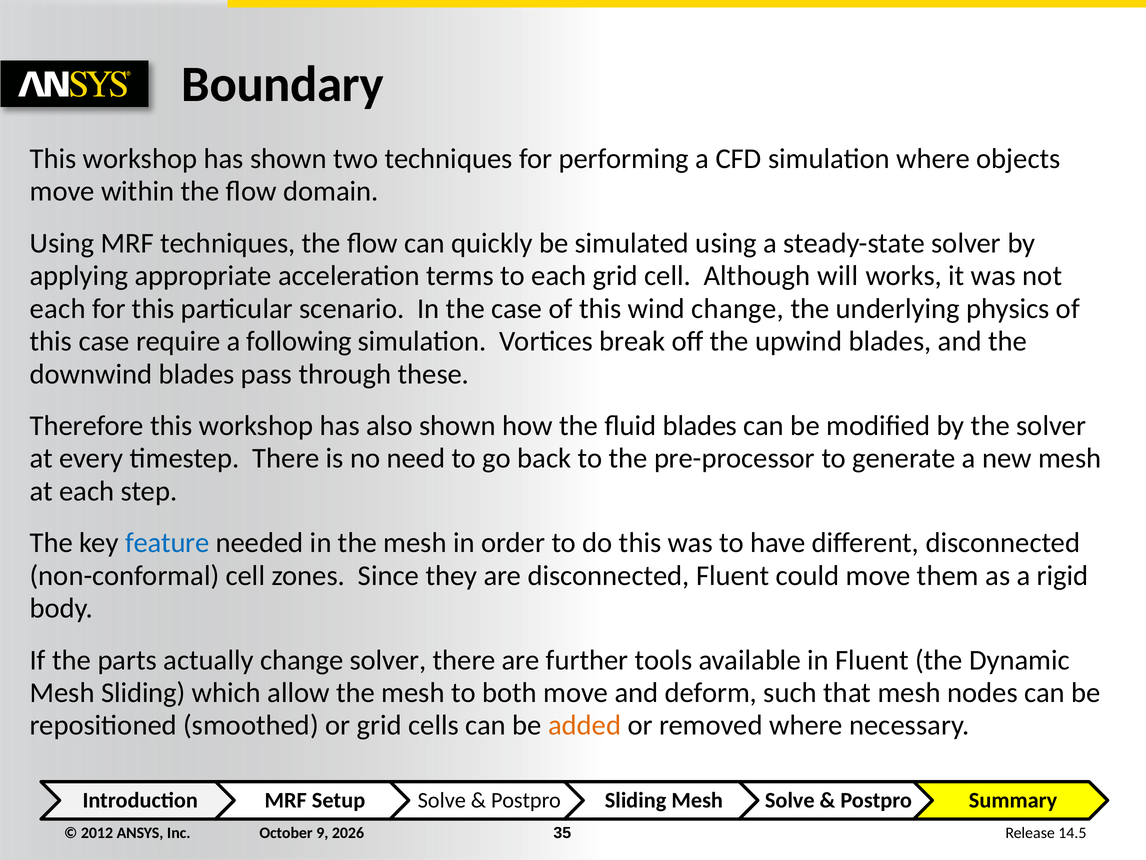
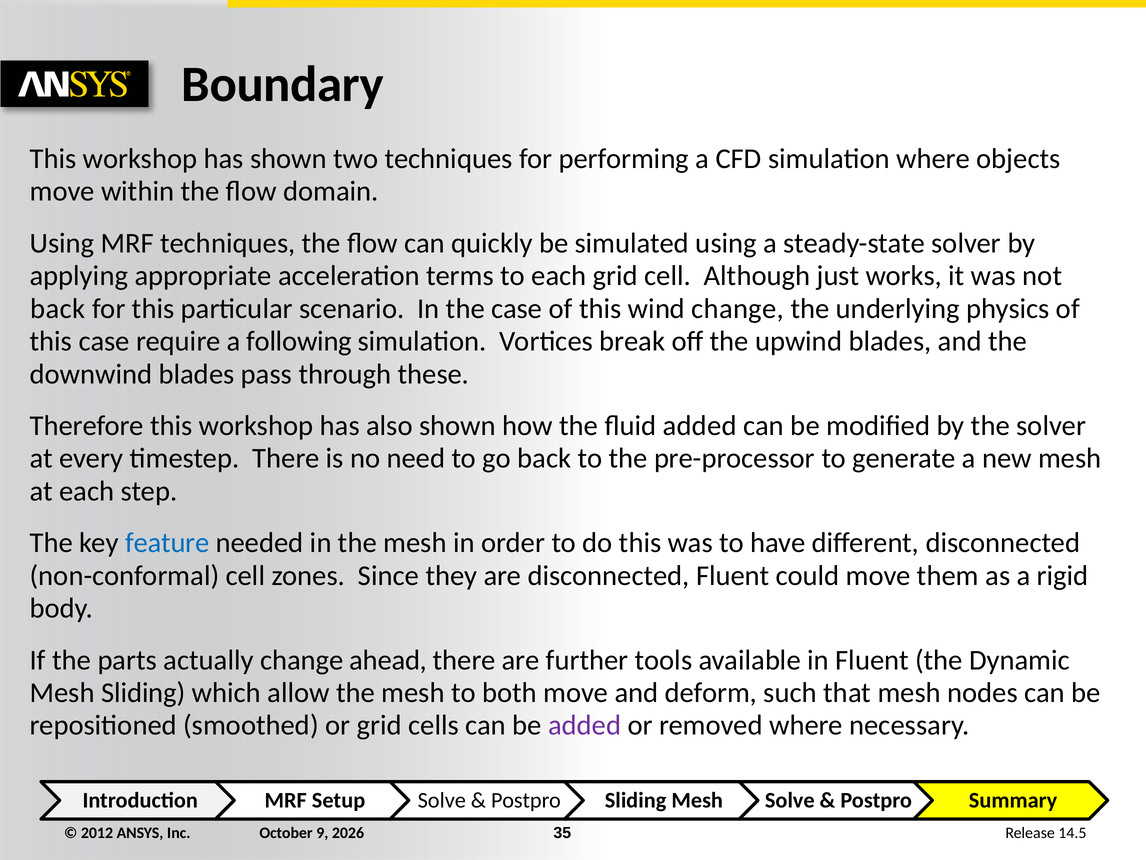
will: will -> just
each at (58, 308): each -> back
fluid blades: blades -> added
change solver: solver -> ahead
added at (585, 725) colour: orange -> purple
